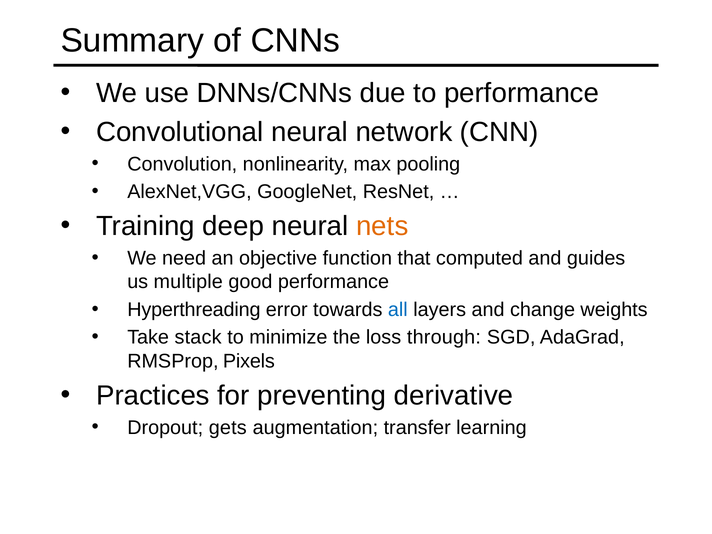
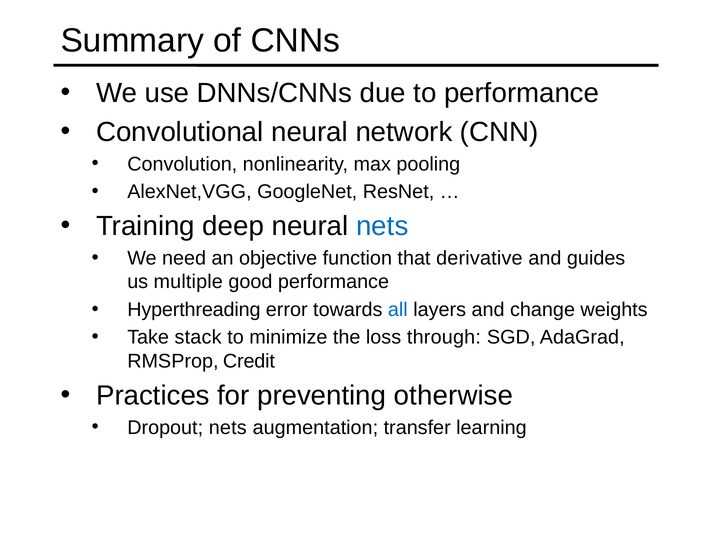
nets at (382, 226) colour: orange -> blue
computed: computed -> derivative
Pixels: Pixels -> Credit
derivative: derivative -> otherwise
Dropout gets: gets -> nets
